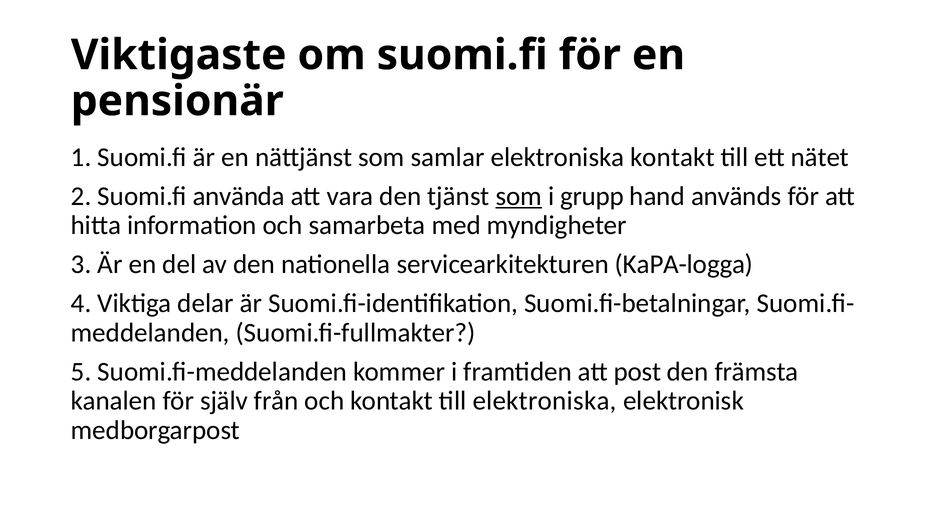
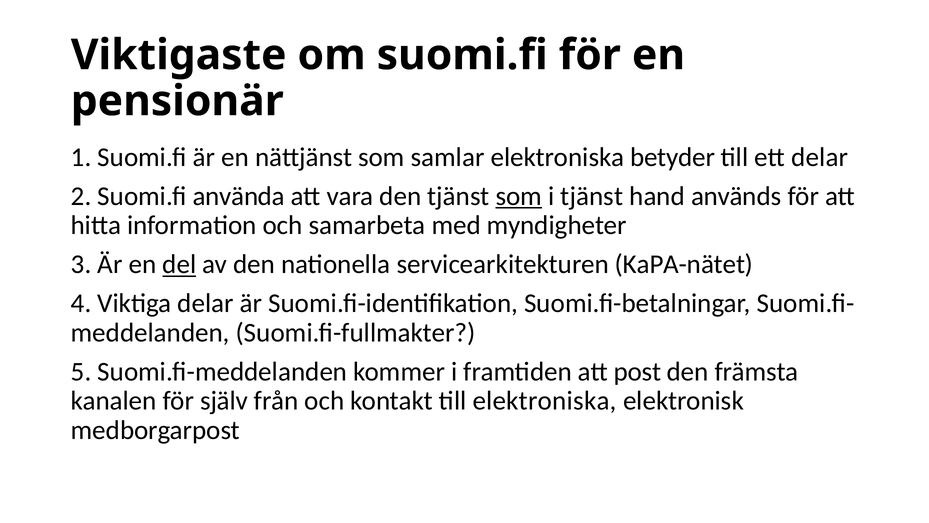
elektroniska kontakt: kontakt -> betyder
ett nätet: nätet -> delar
i grupp: grupp -> tjänst
del underline: none -> present
KaPA-logga: KaPA-logga -> KaPA-nätet
